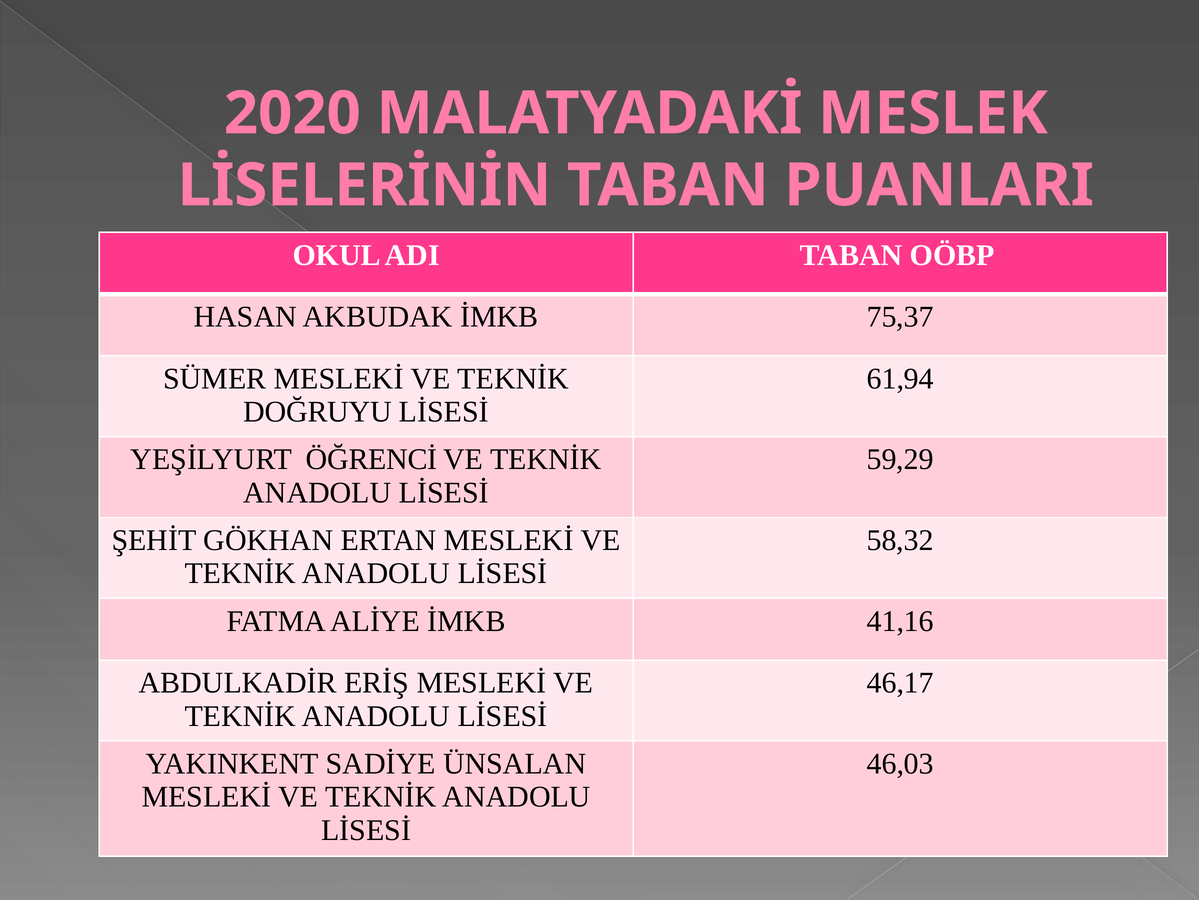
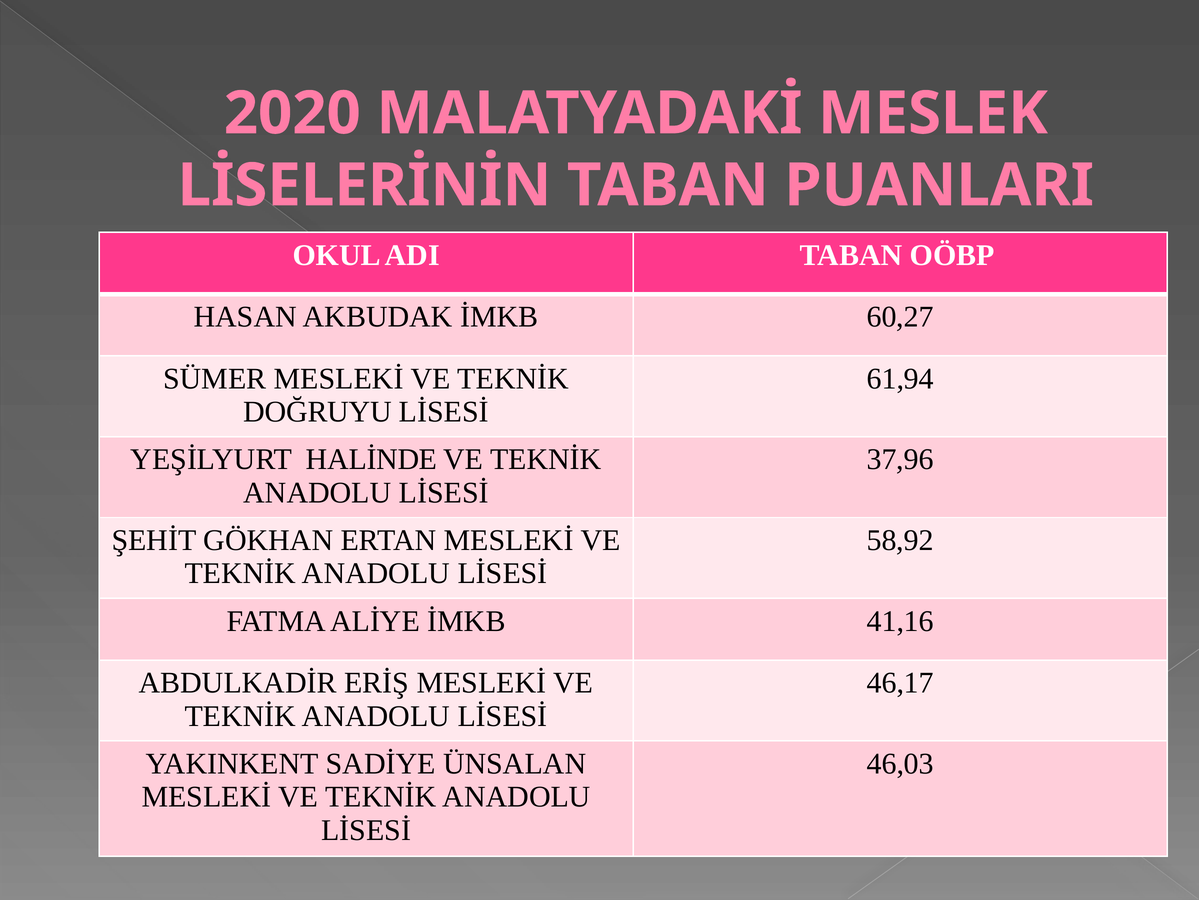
75,37: 75,37 -> 60,27
ÖĞRENCİ: ÖĞRENCİ -> HALİNDE
59,29: 59,29 -> 37,96
58,32: 58,32 -> 58,92
